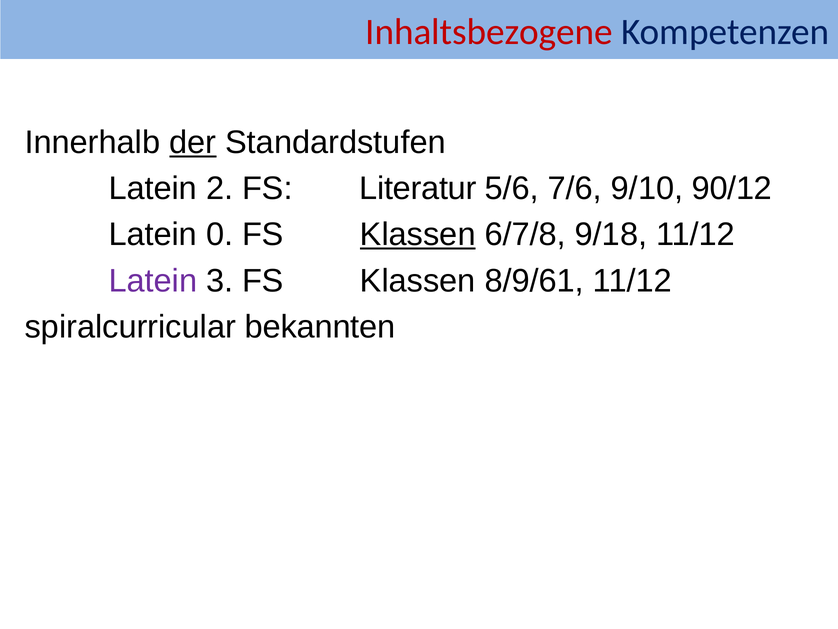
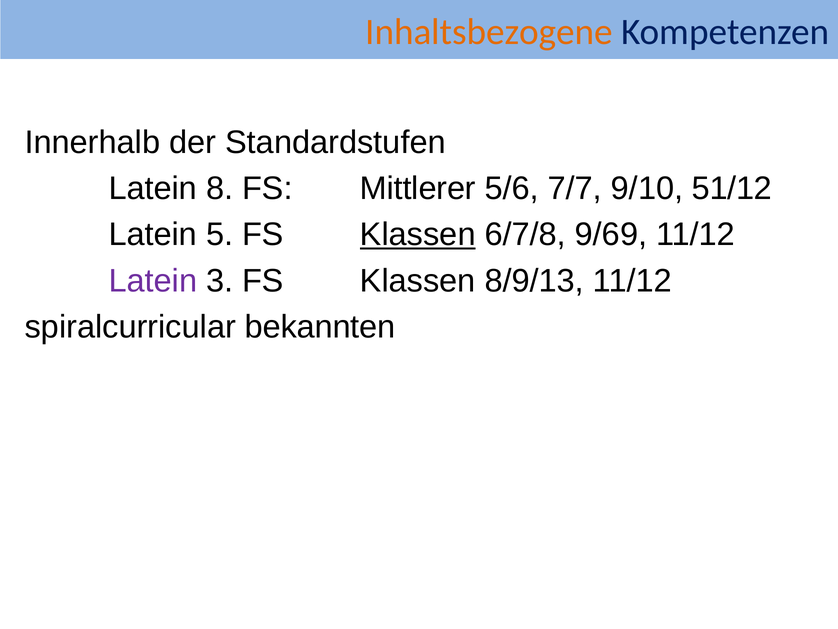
Inhaltsbezogene colour: red -> orange
der underline: present -> none
2: 2 -> 8
Literatur: Literatur -> Mittlerer
7/6: 7/6 -> 7/7
90/12: 90/12 -> 51/12
0: 0 -> 5
9/18: 9/18 -> 9/69
8/9/61: 8/9/61 -> 8/9/13
